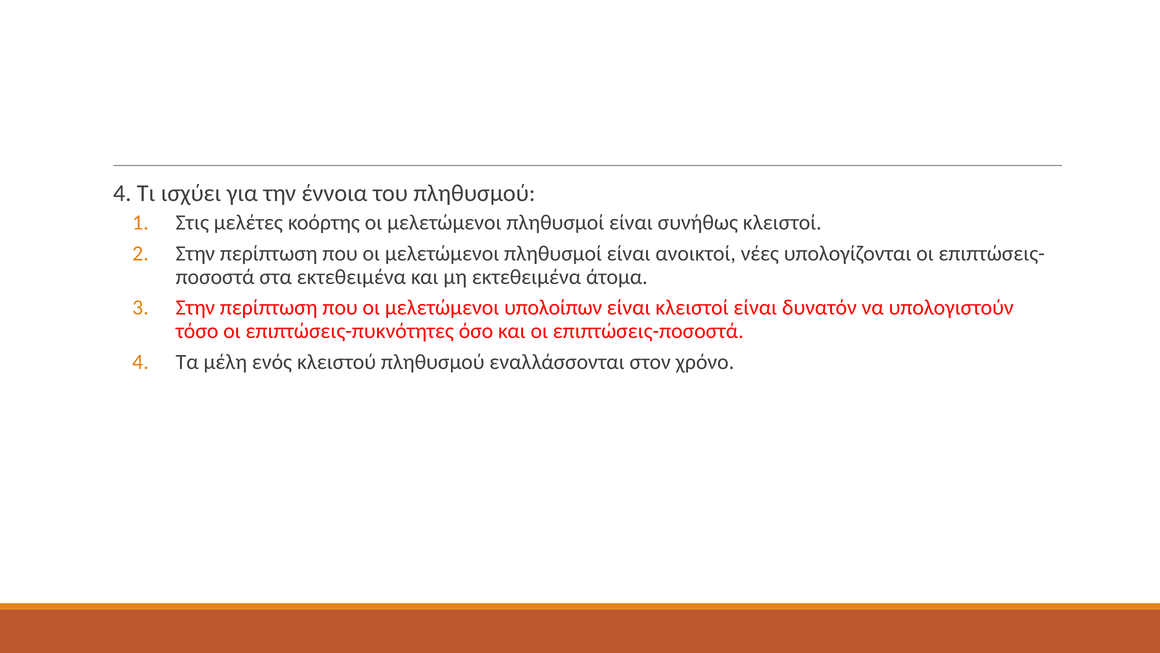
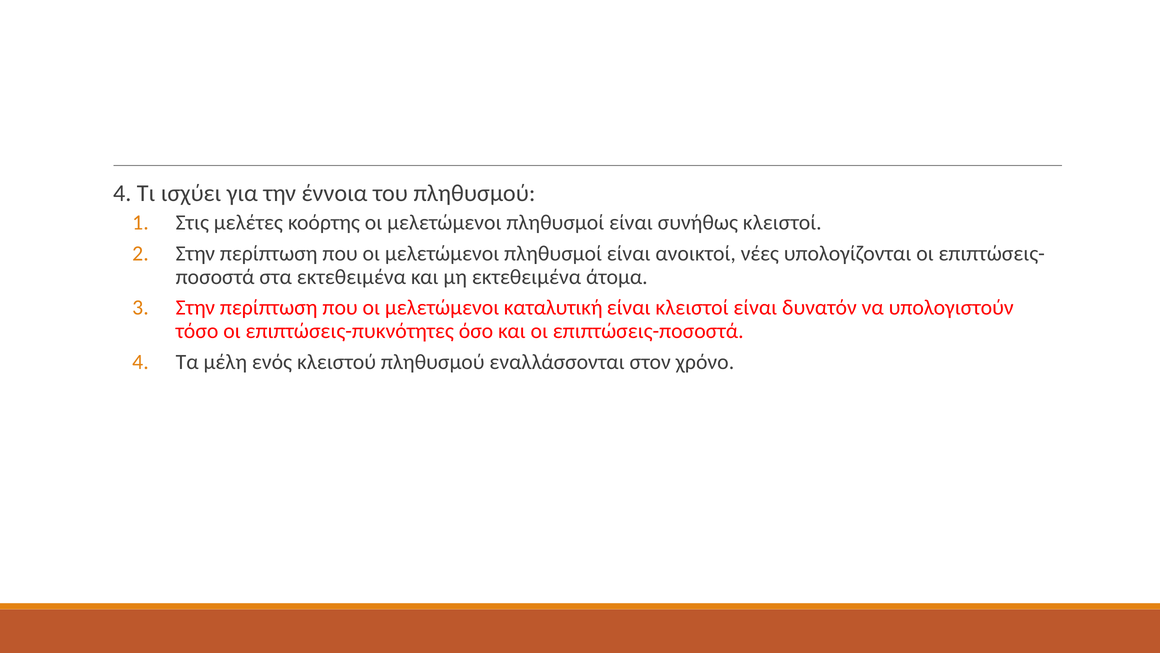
υπολοίπων: υπολοίπων -> καταλυτική
